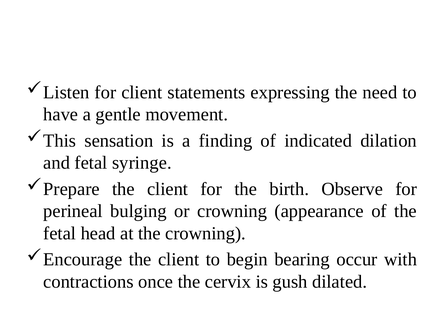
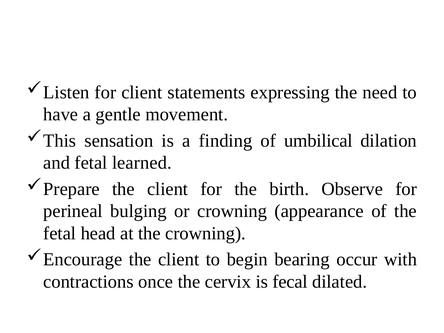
indicated: indicated -> umbilical
syringe: syringe -> learned
gush: gush -> fecal
